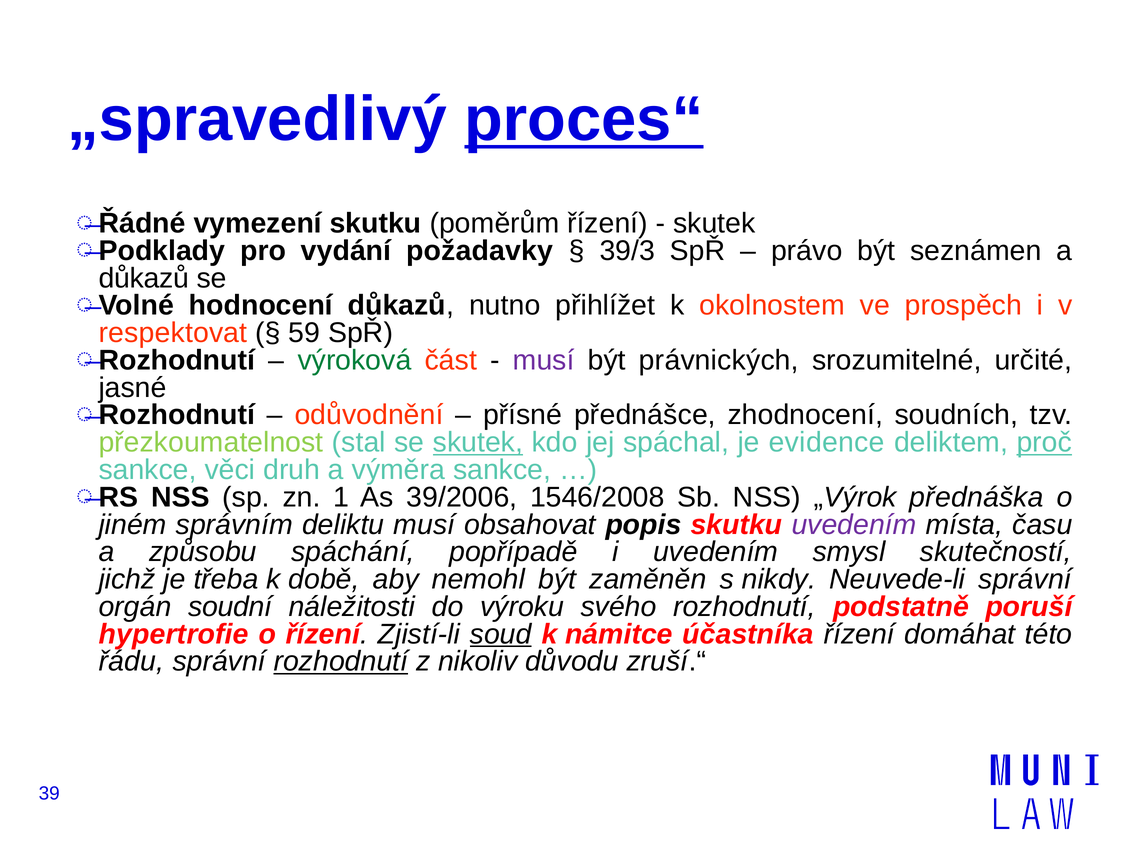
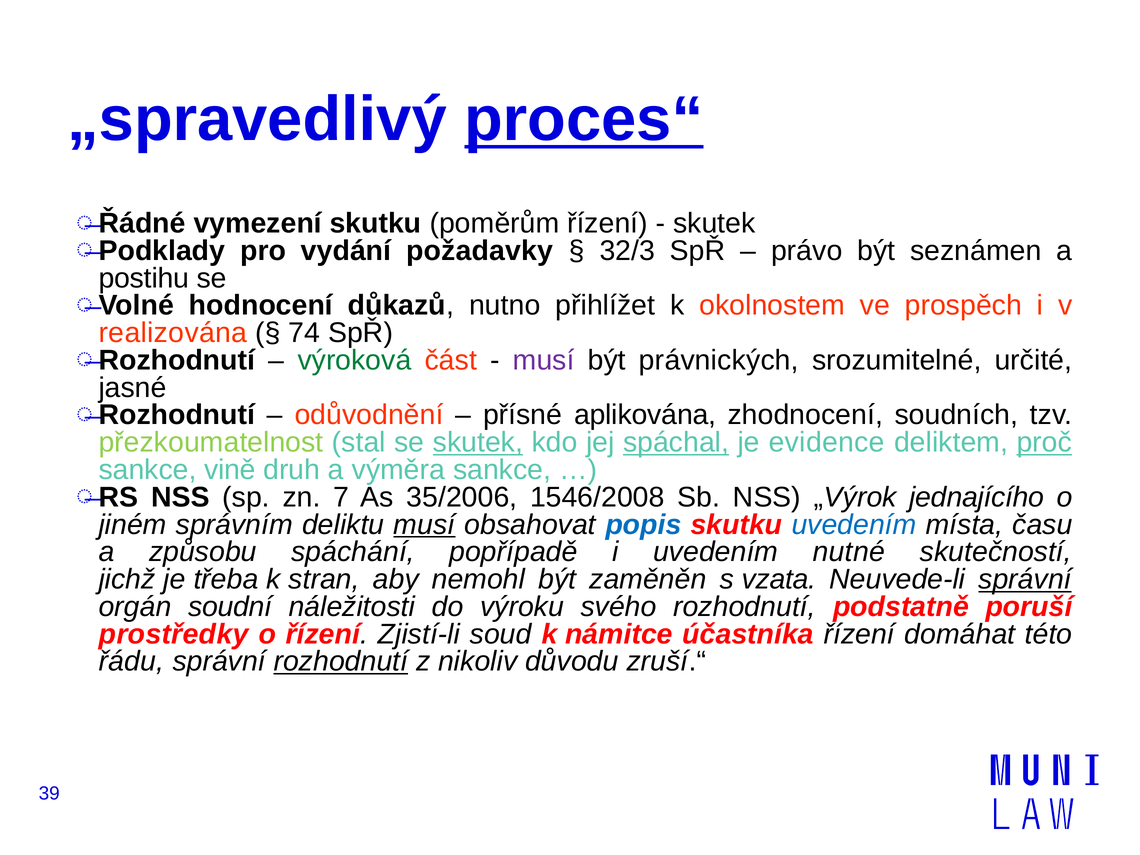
39/3: 39/3 -> 32/3
důkazů at (144, 278): důkazů -> postihu
respektovat: respektovat -> realizována
59: 59 -> 74
přednášce: přednášce -> aplikována
spáchal underline: none -> present
věci: věci -> vině
1: 1 -> 7
39/2006: 39/2006 -> 35/2006
přednáška: přednáška -> jednajícího
musí at (424, 525) underline: none -> present
popis colour: black -> blue
uvedením at (854, 525) colour: purple -> blue
smysl: smysl -> nutné
době: době -> stran
nikdy: nikdy -> vzata
správní at (1025, 579) underline: none -> present
hypertrofie: hypertrofie -> prostředky
soud underline: present -> none
